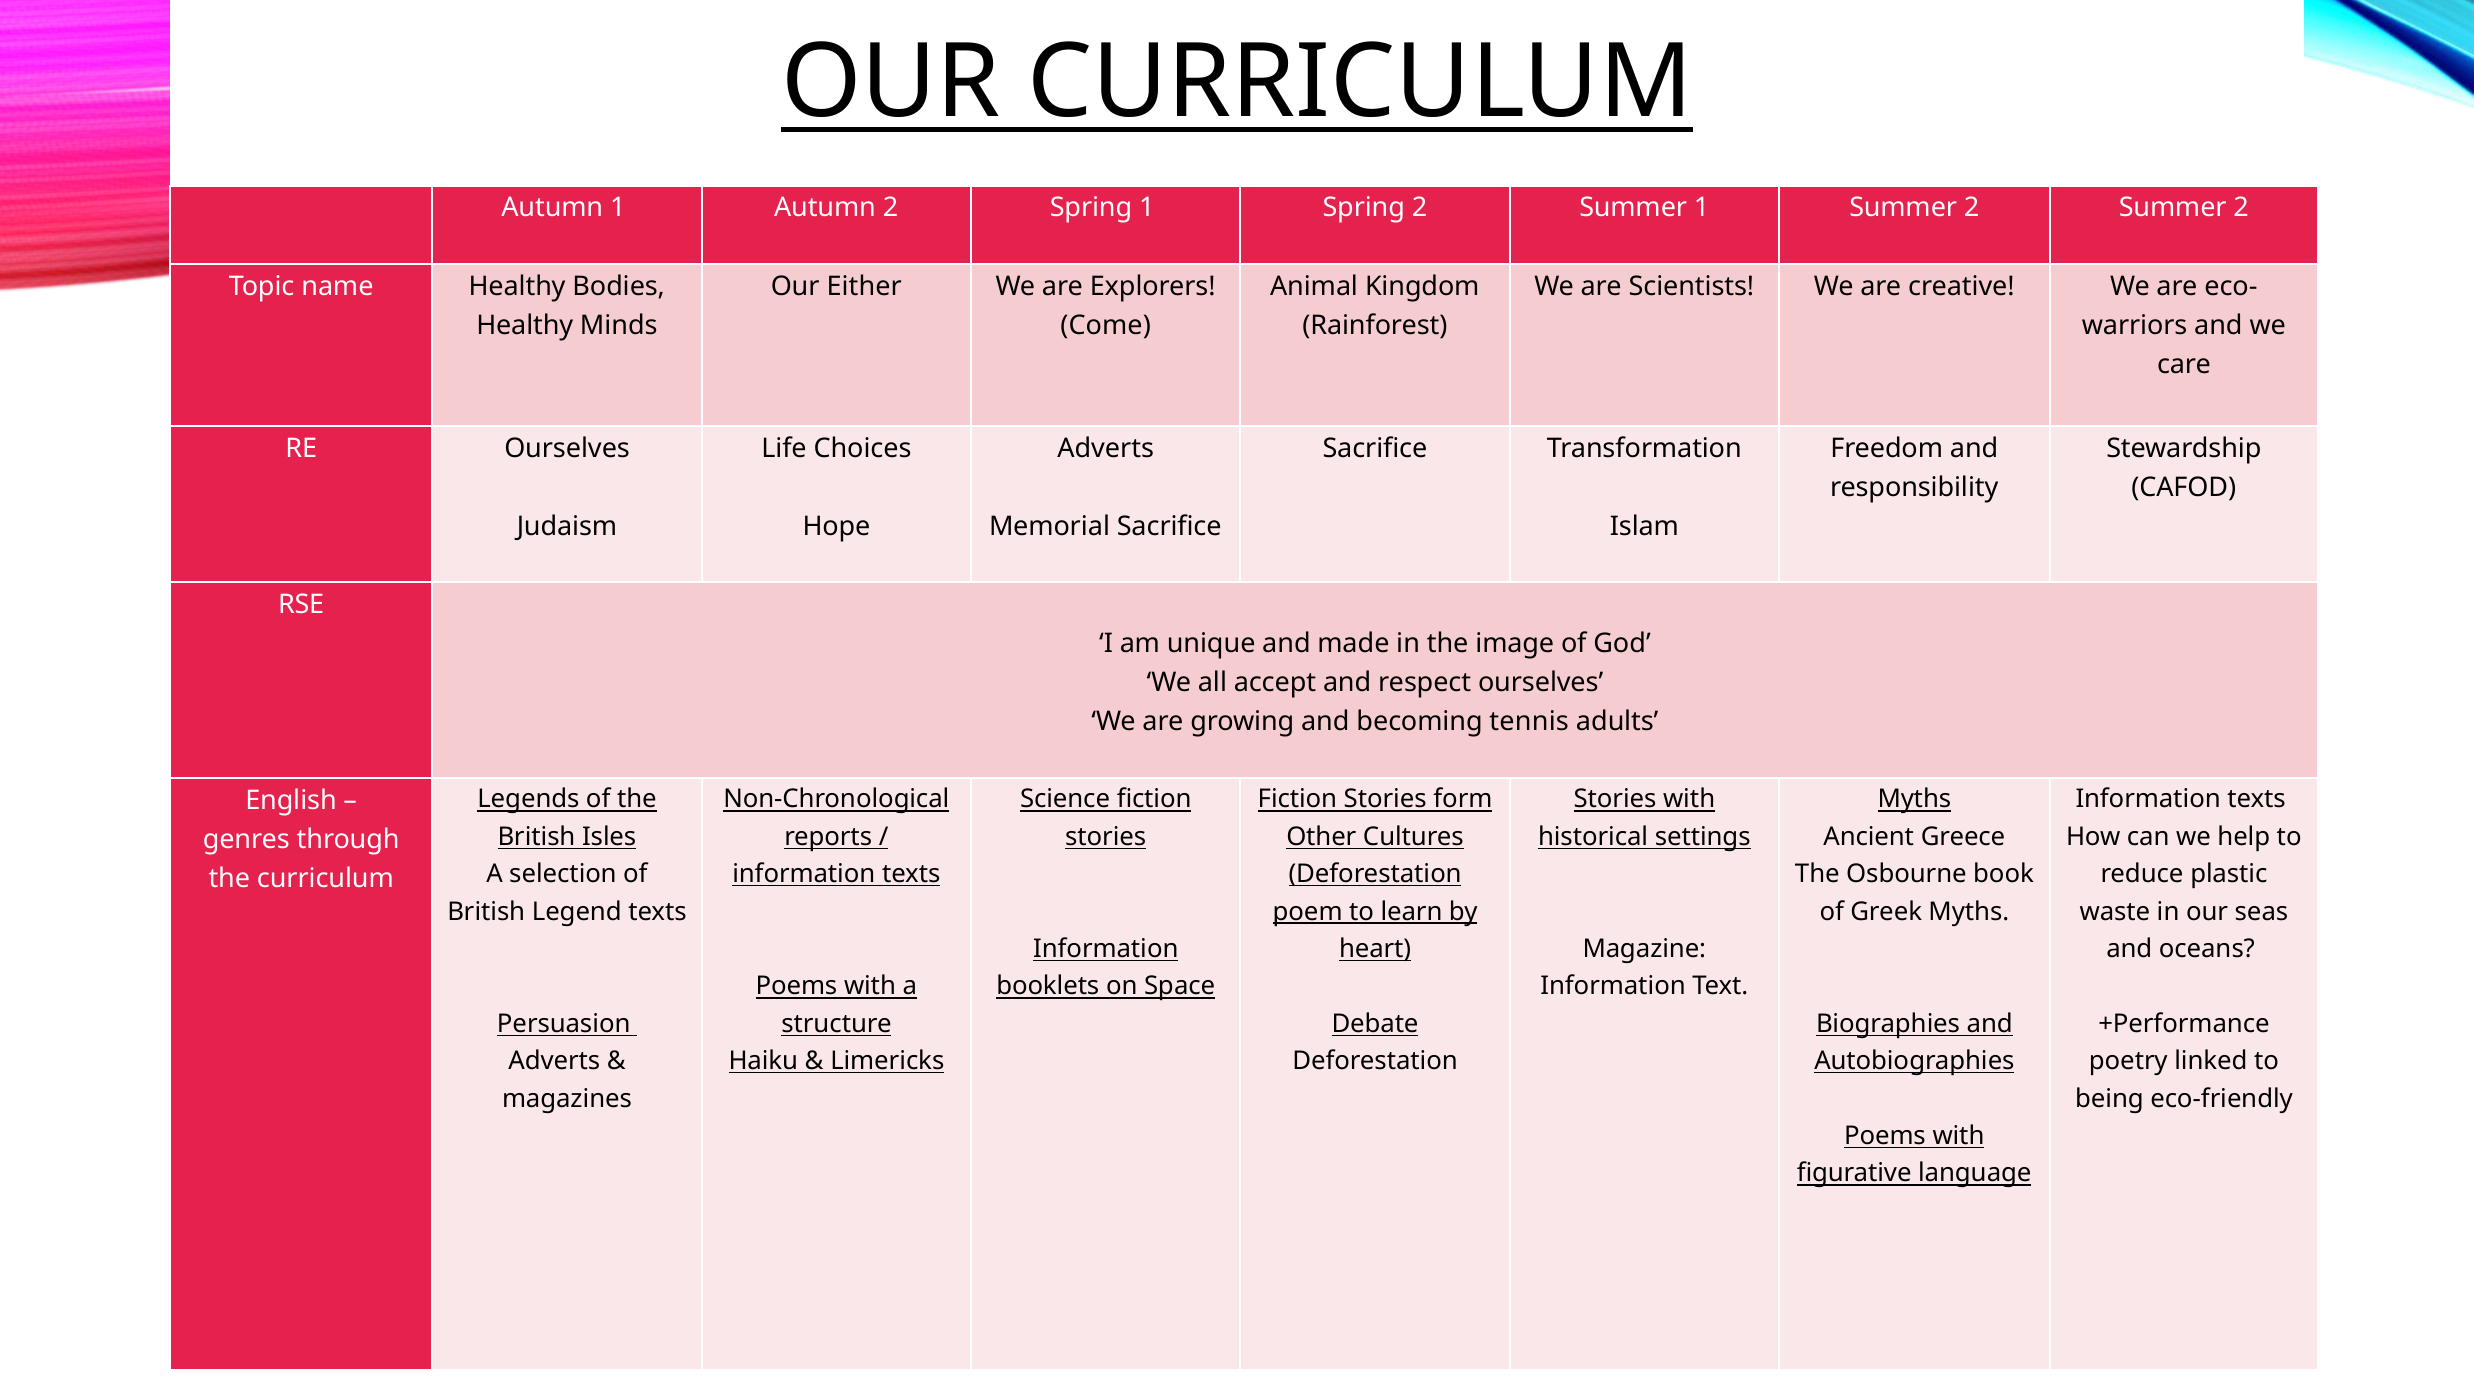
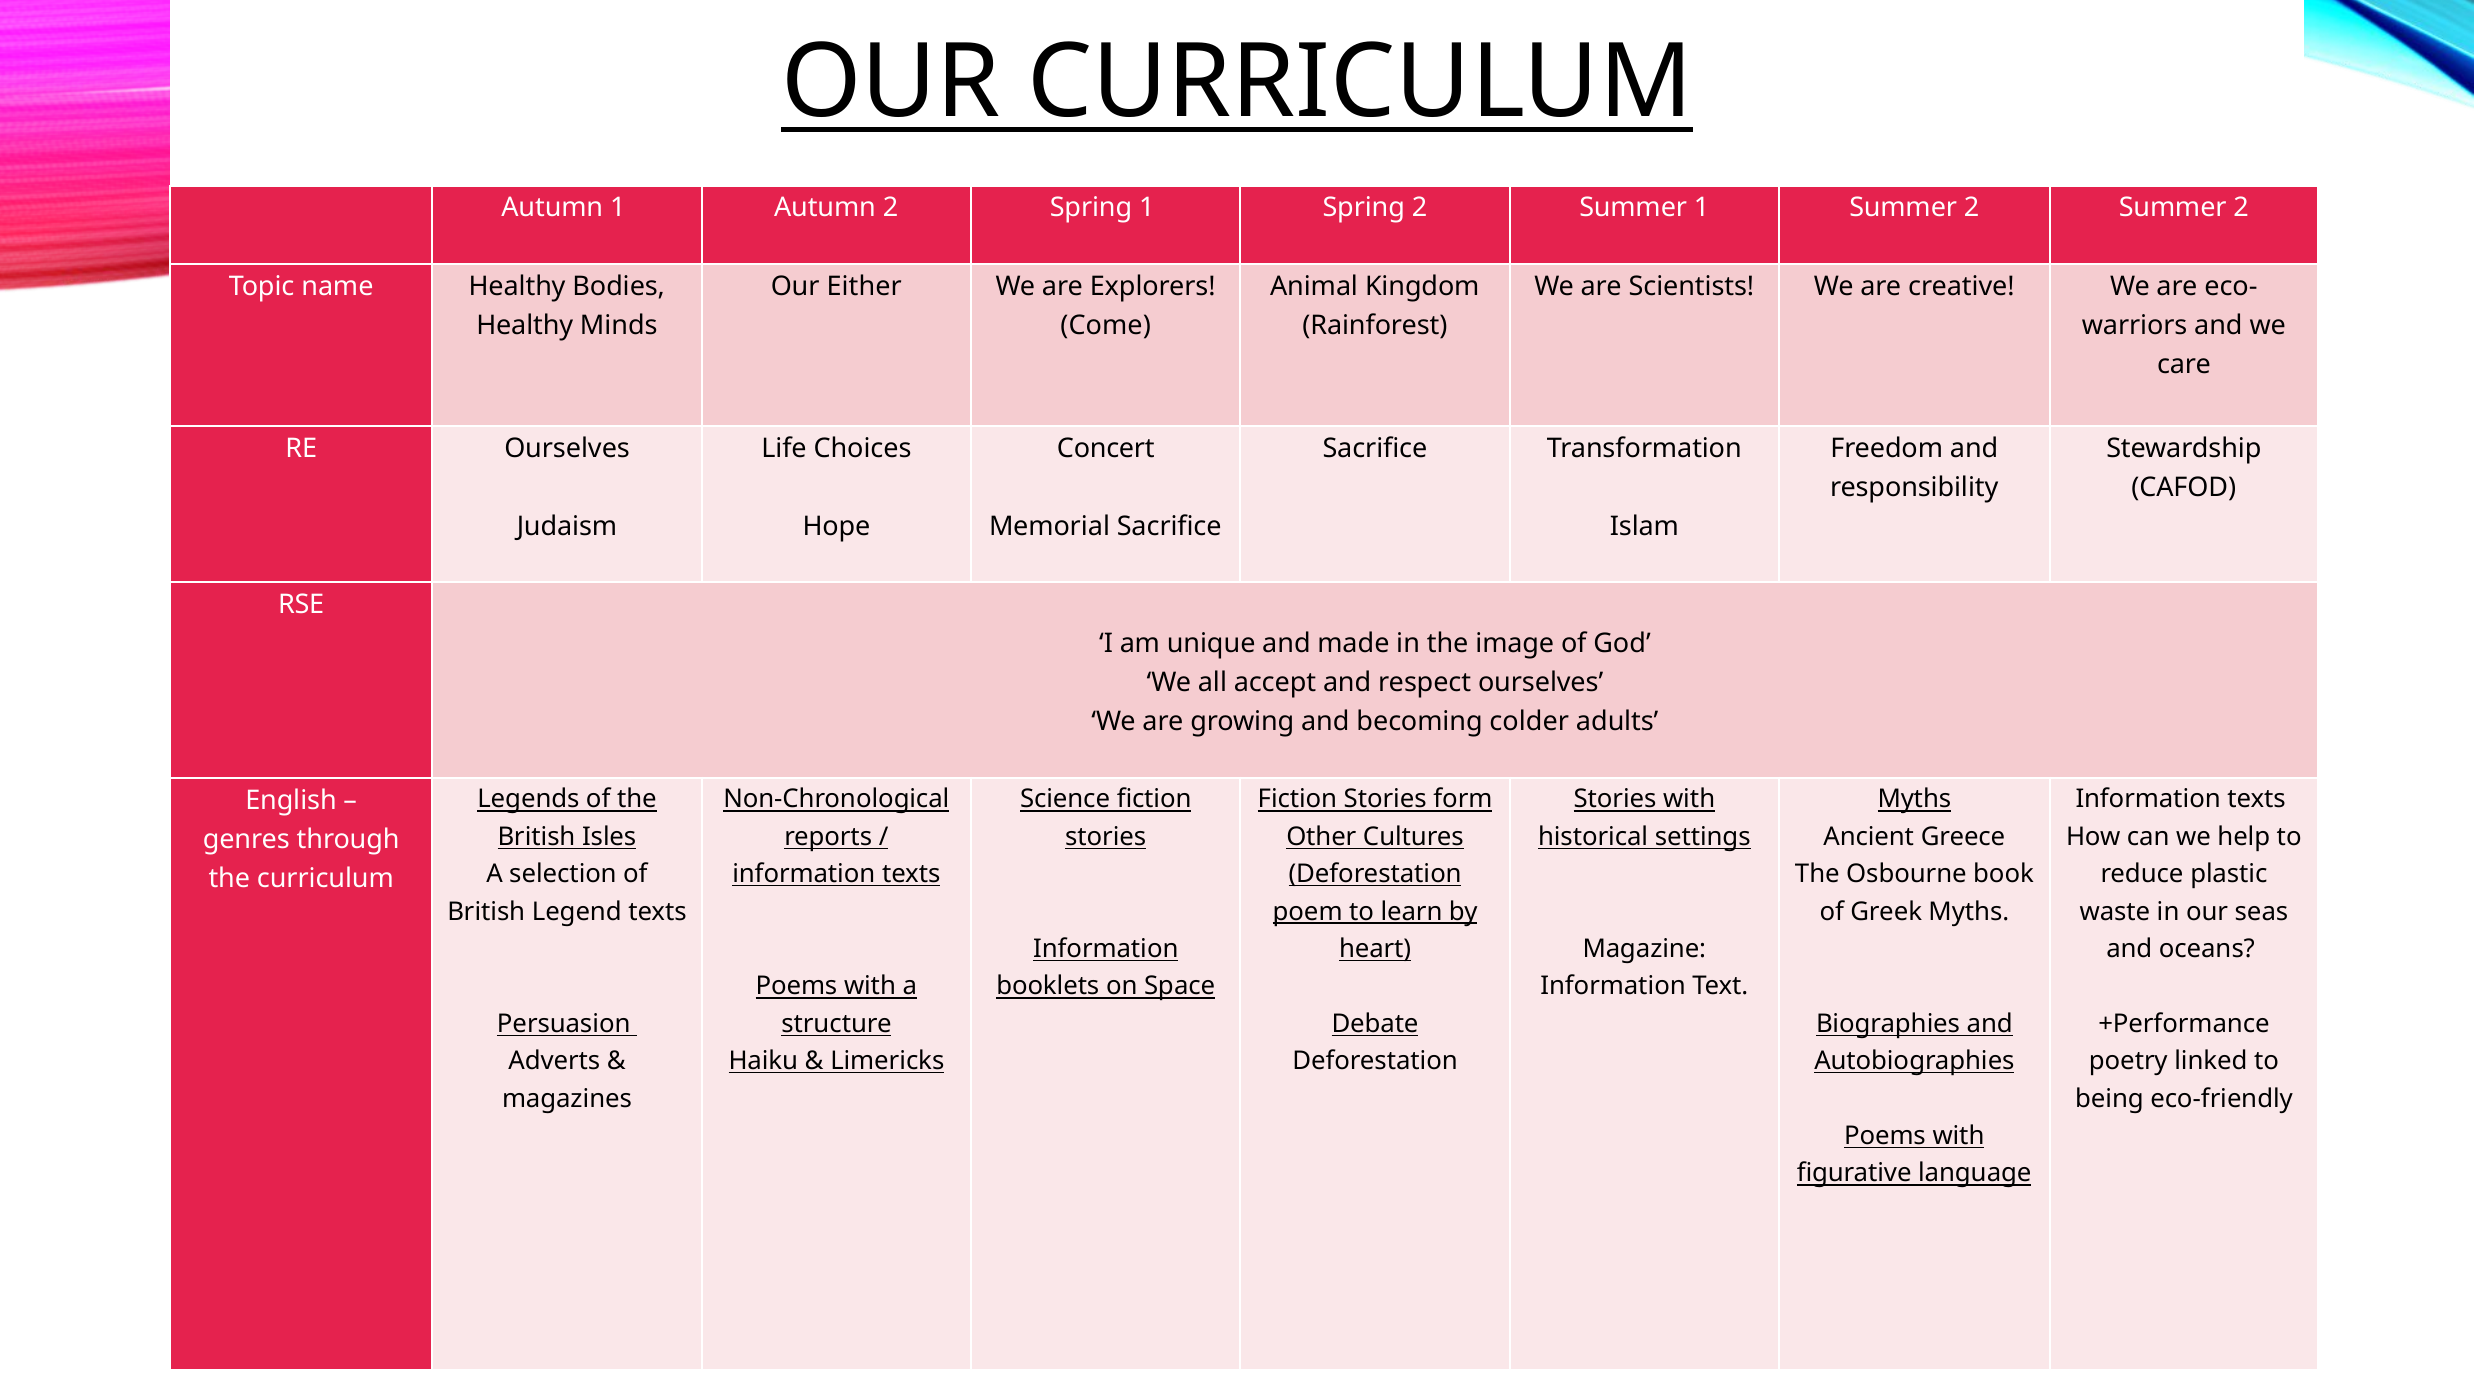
Adverts at (1106, 448): Adverts -> Concert
tennis: tennis -> colder
